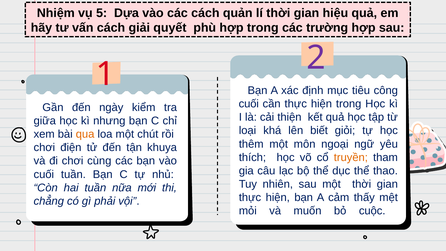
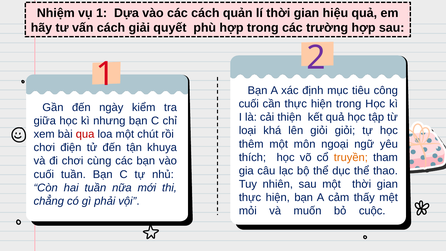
vụ 5: 5 -> 1
lên biết: biết -> giỏi
qua colour: orange -> red
